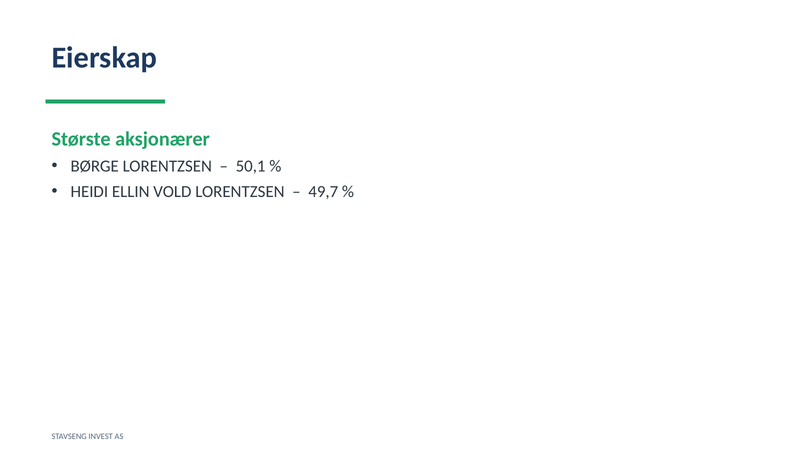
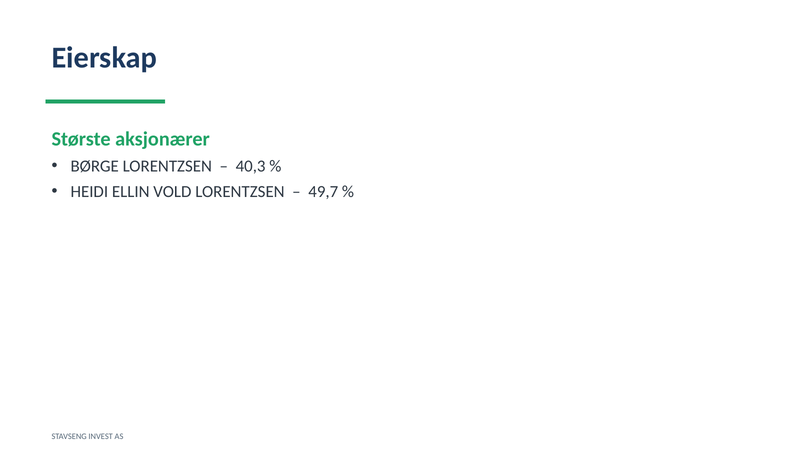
50,1: 50,1 -> 40,3
